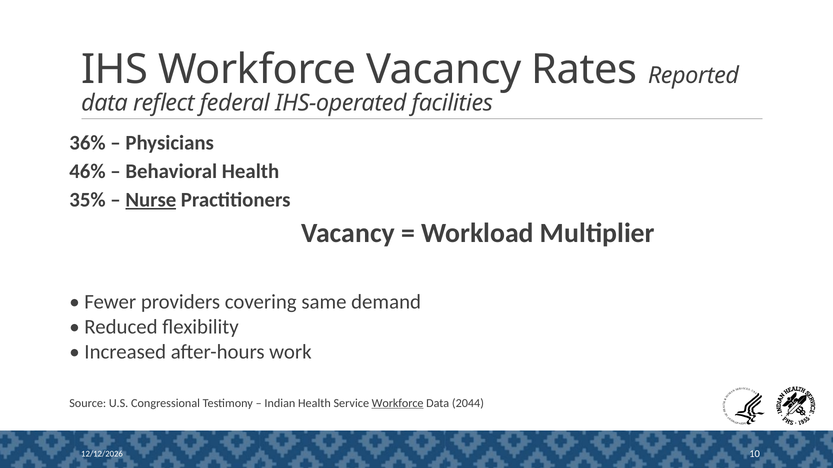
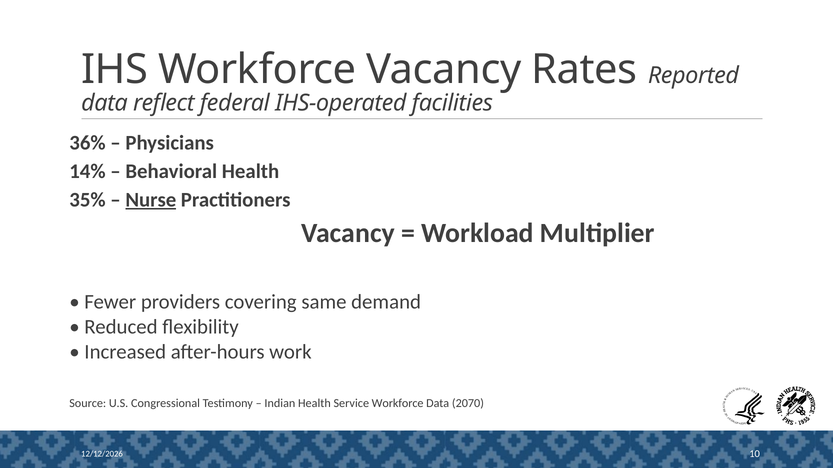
46%: 46% -> 14%
Workforce at (398, 403) underline: present -> none
2044: 2044 -> 2070
